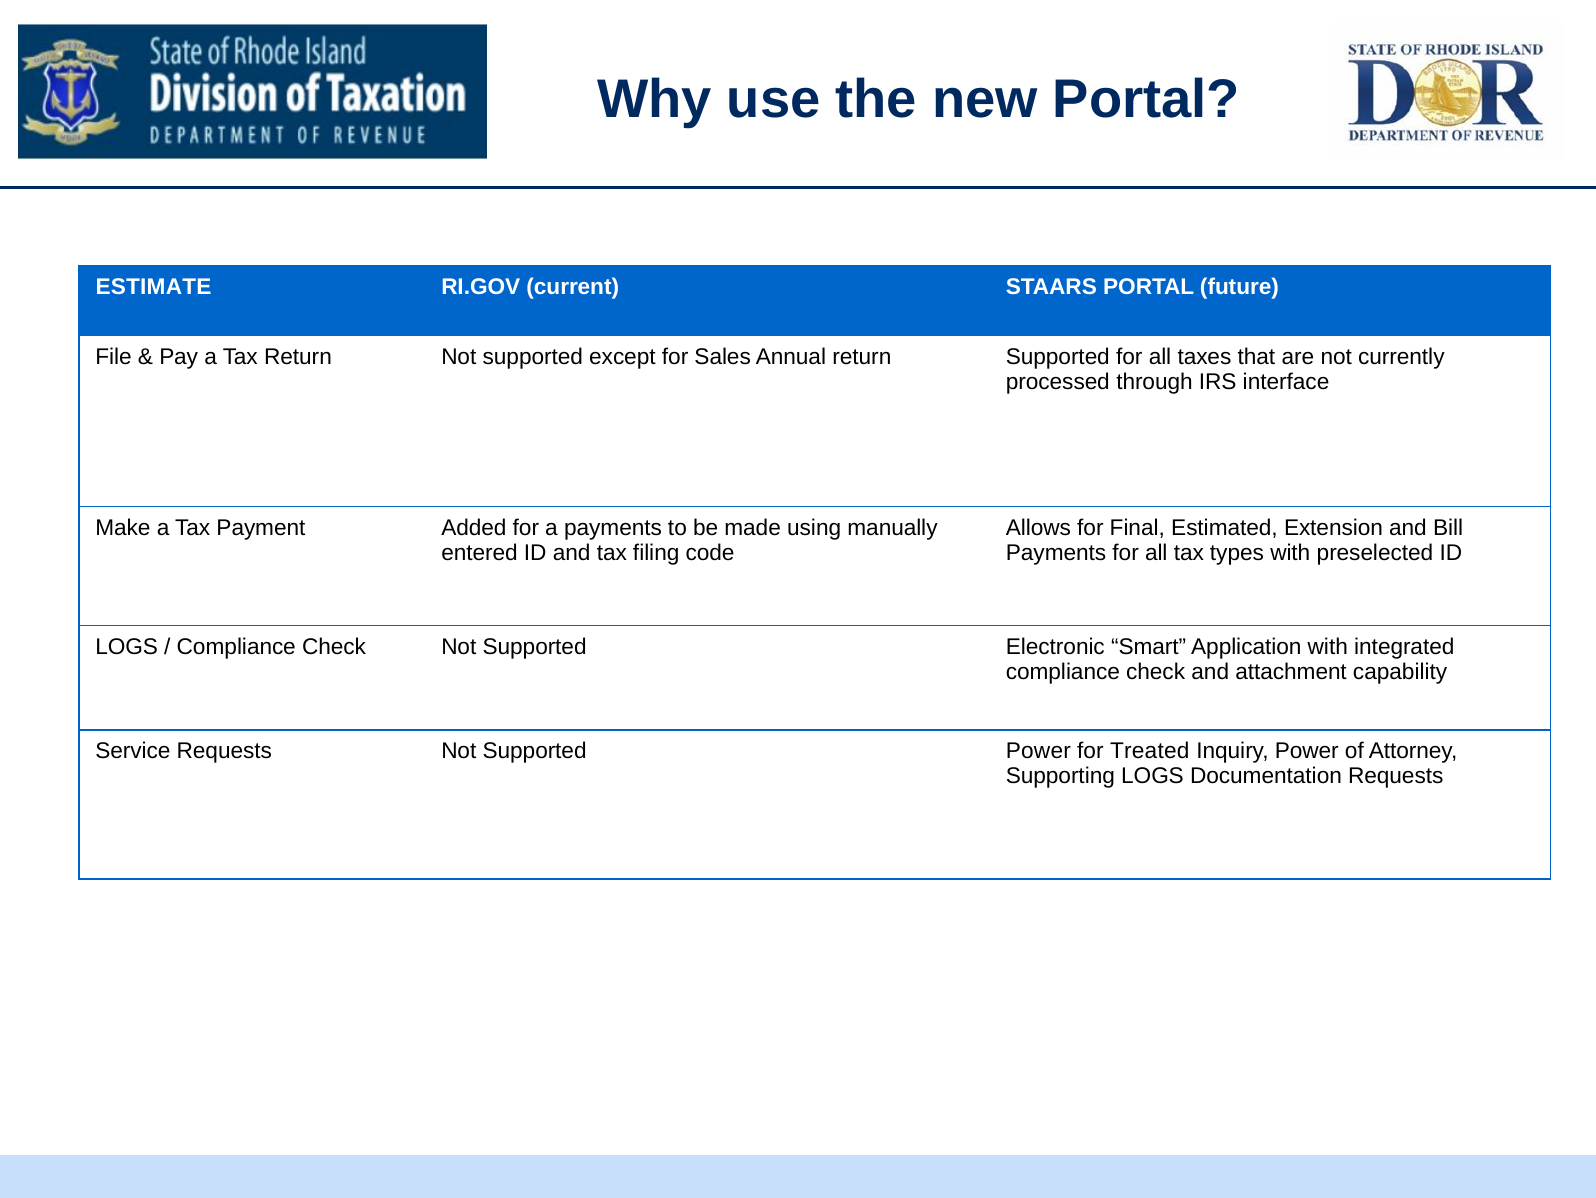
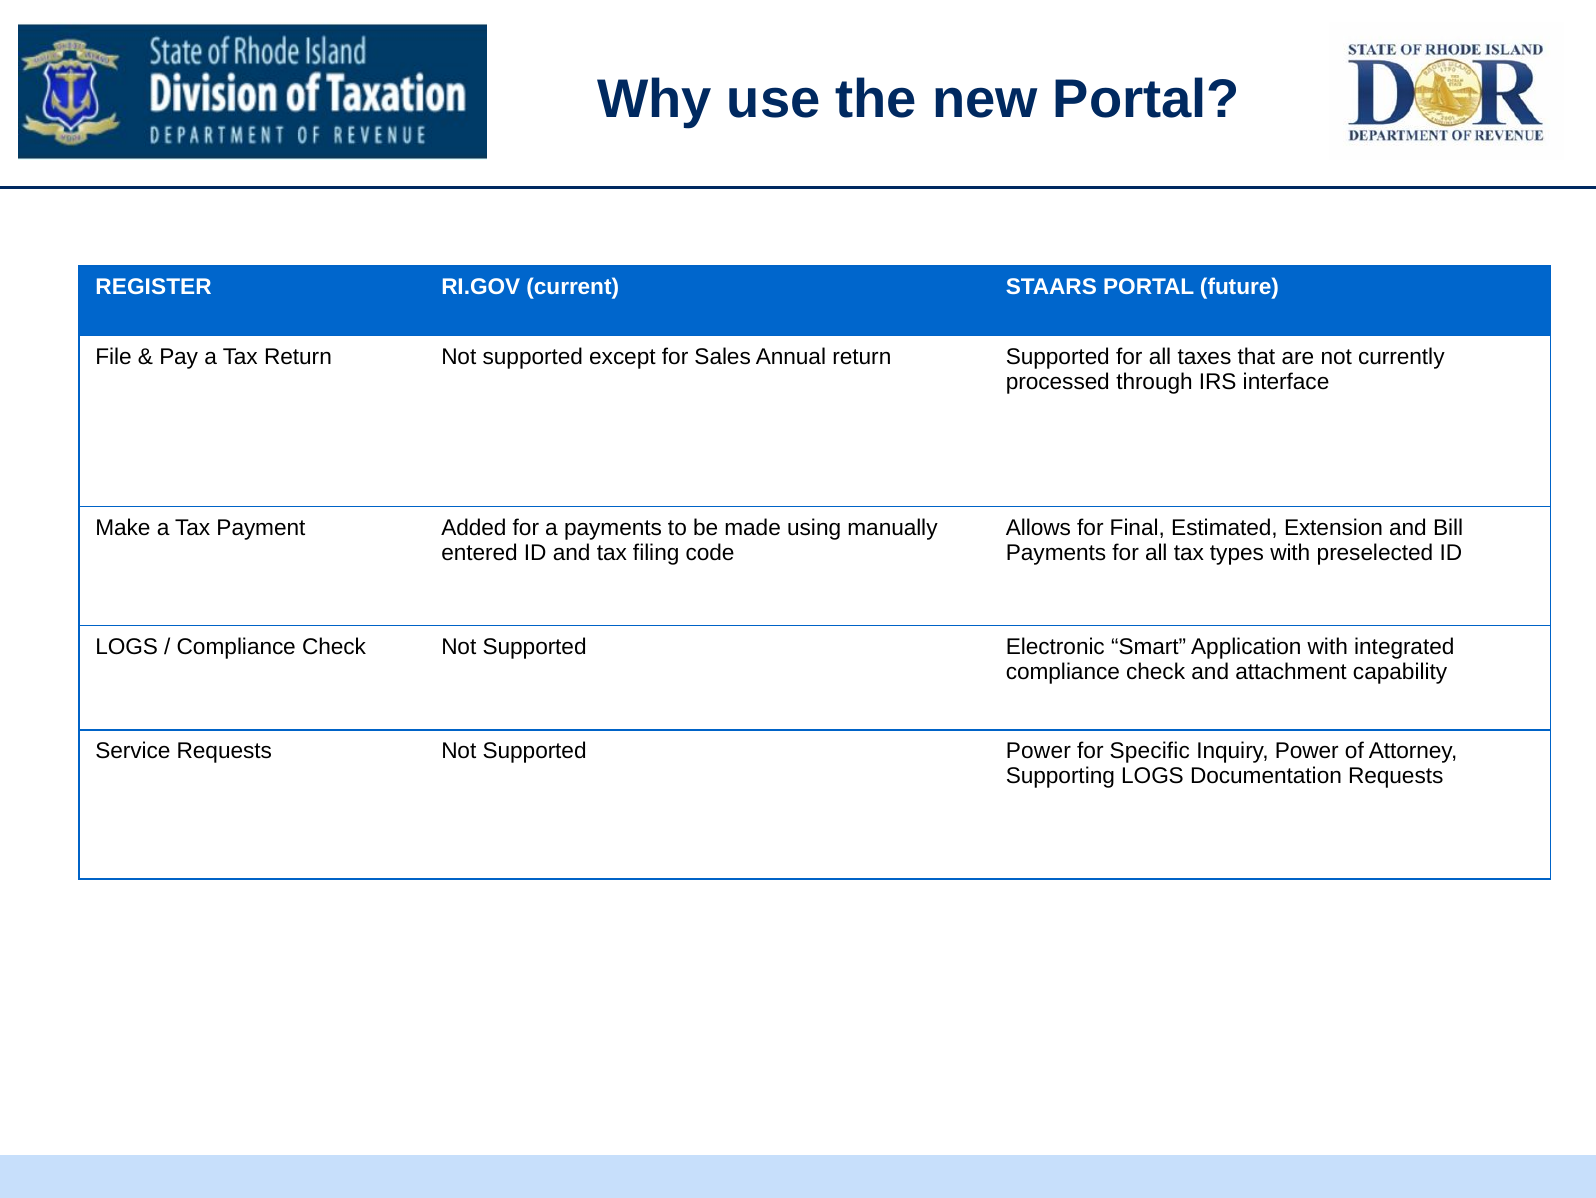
ESTIMATE: ESTIMATE -> REGISTER
Treated: Treated -> Specific
